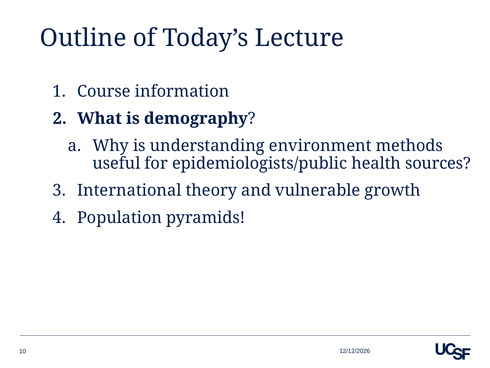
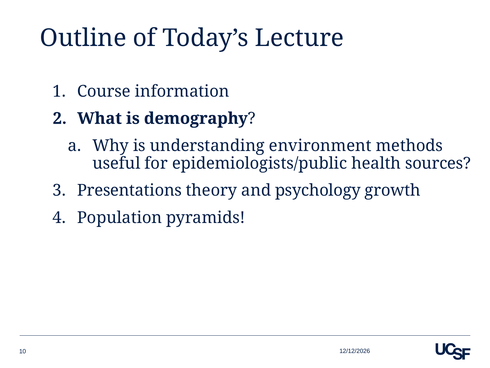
International: International -> Presentations
vulnerable: vulnerable -> psychology
